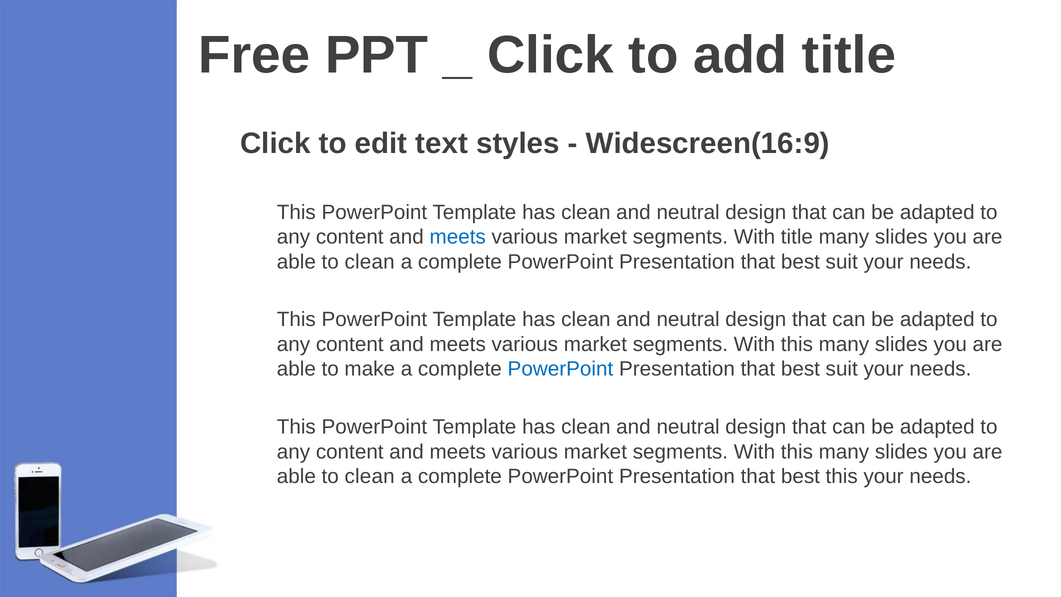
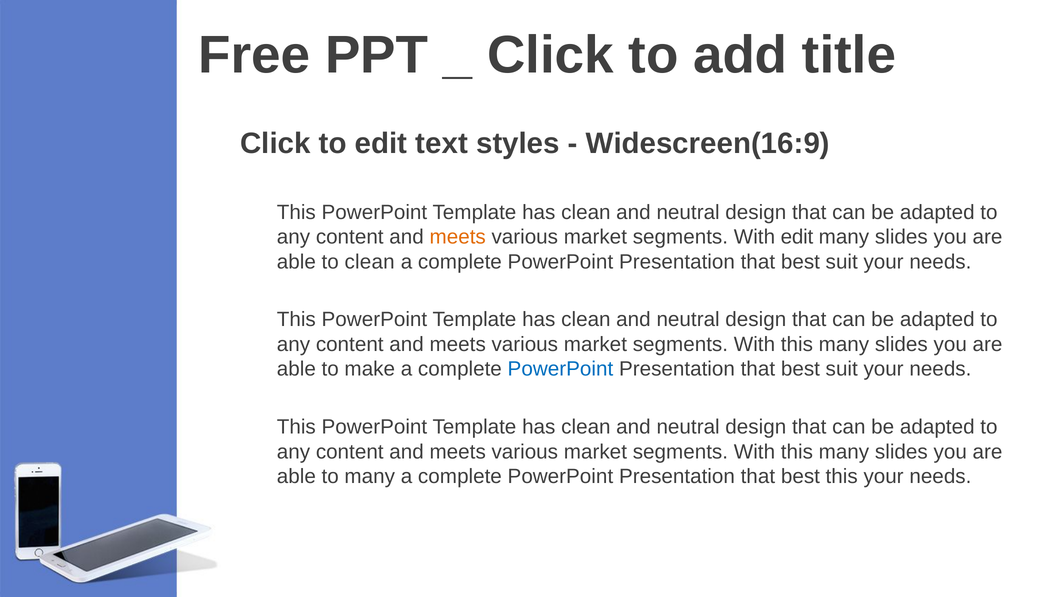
meets at (458, 237) colour: blue -> orange
With title: title -> edit
clean at (370, 476): clean -> many
